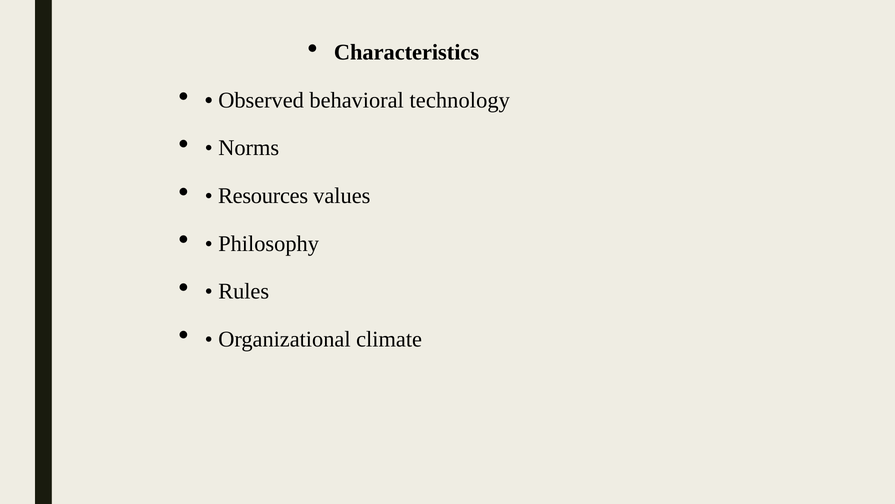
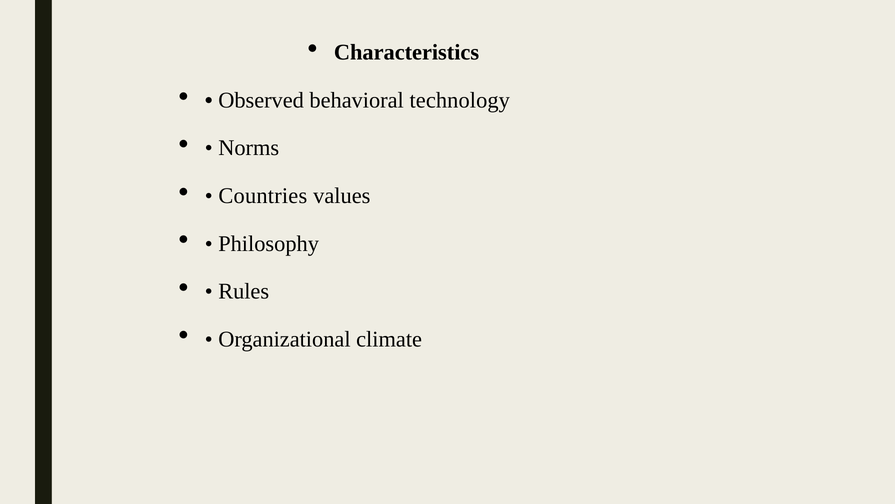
Resources: Resources -> Countries
